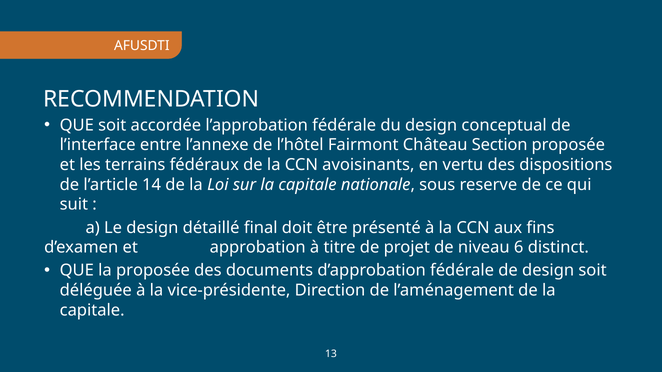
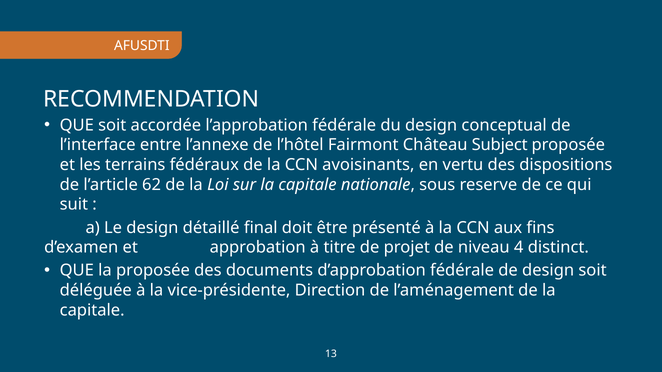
Section: Section -> Subject
14: 14 -> 62
6: 6 -> 4
